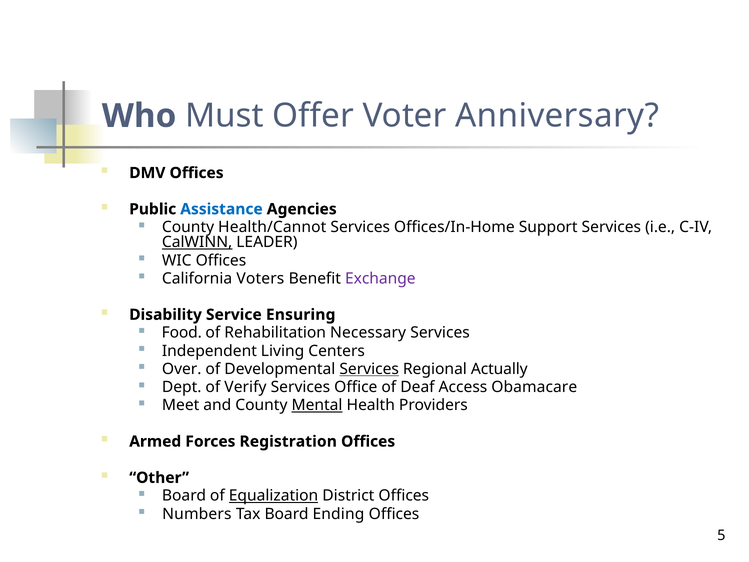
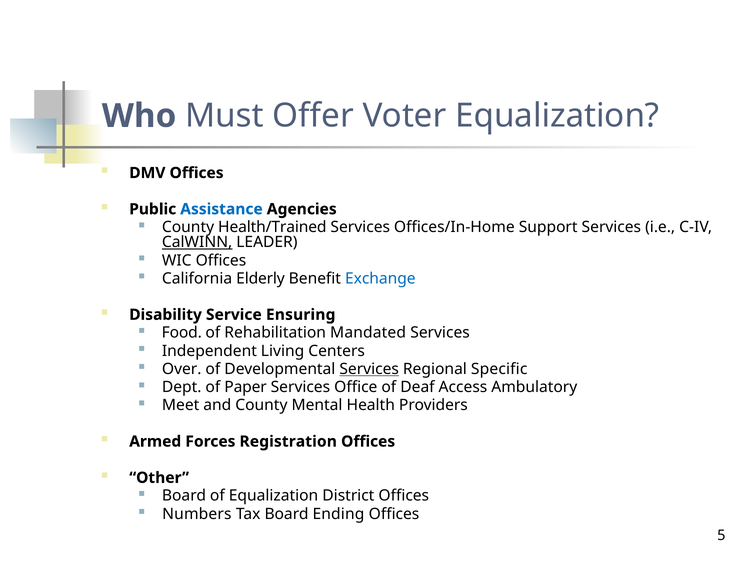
Voter Anniversary: Anniversary -> Equalization
Health/Cannot: Health/Cannot -> Health/Trained
Voters: Voters -> Elderly
Exchange colour: purple -> blue
Necessary: Necessary -> Mandated
Actually: Actually -> Specific
Verify: Verify -> Paper
Obamacare: Obamacare -> Ambulatory
Mental underline: present -> none
Equalization at (274, 496) underline: present -> none
